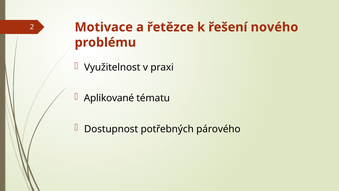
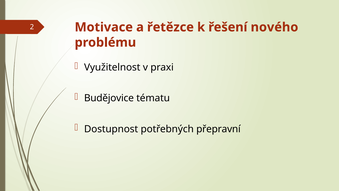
Aplikované: Aplikované -> Budějovice
párového: párového -> přepravní
